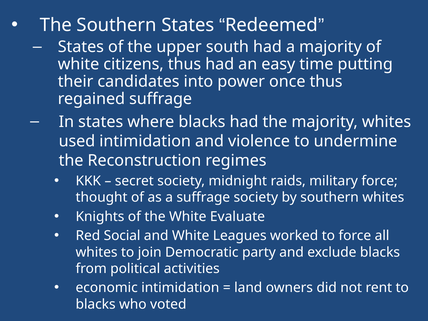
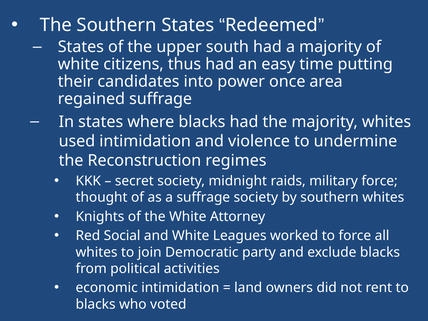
once thus: thus -> area
Evaluate: Evaluate -> Attorney
